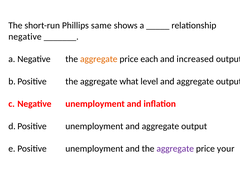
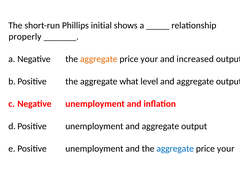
same: same -> initial
negative at (25, 37): negative -> properly
each at (149, 59): each -> your
aggregate at (175, 149) colour: purple -> blue
